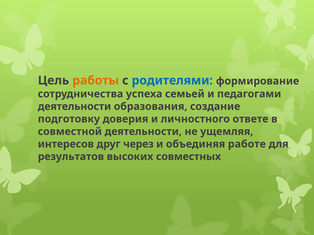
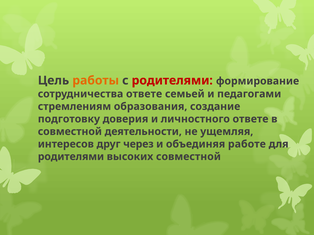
родителями at (172, 81) colour: blue -> red
сотрудничества успеха: успеха -> ответе
деятельности at (74, 107): деятельности -> стремлениям
результатов at (71, 157): результатов -> родителями
высоких совместных: совместных -> совместной
